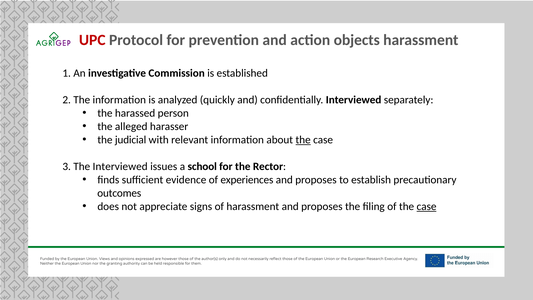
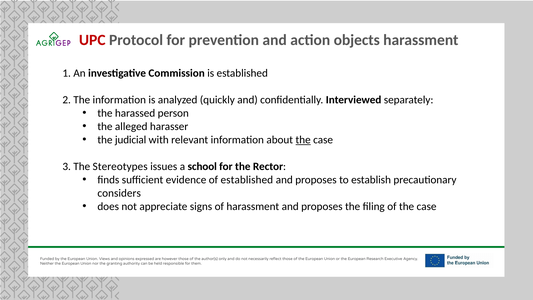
The Interviewed: Interviewed -> Stereotypes
of experiences: experiences -> established
outcomes: outcomes -> considers
case at (427, 206) underline: present -> none
